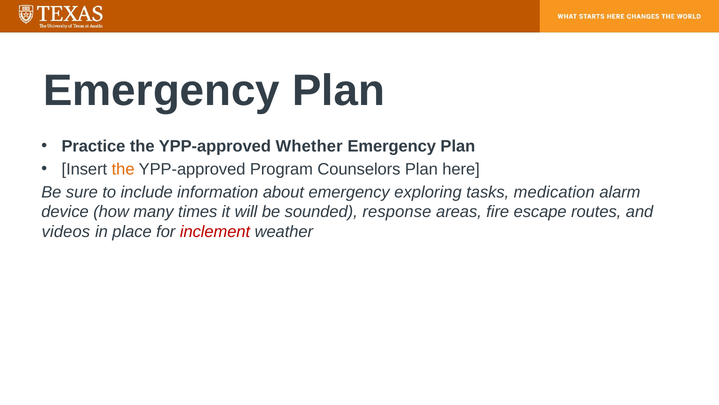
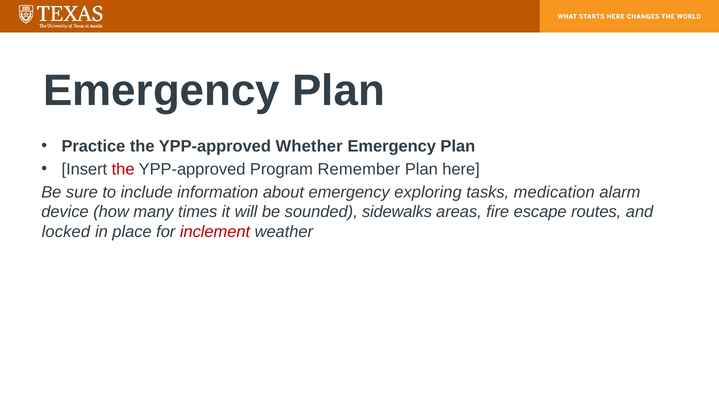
the at (123, 169) colour: orange -> red
Counselors: Counselors -> Remember
response: response -> sidewalks
videos: videos -> locked
